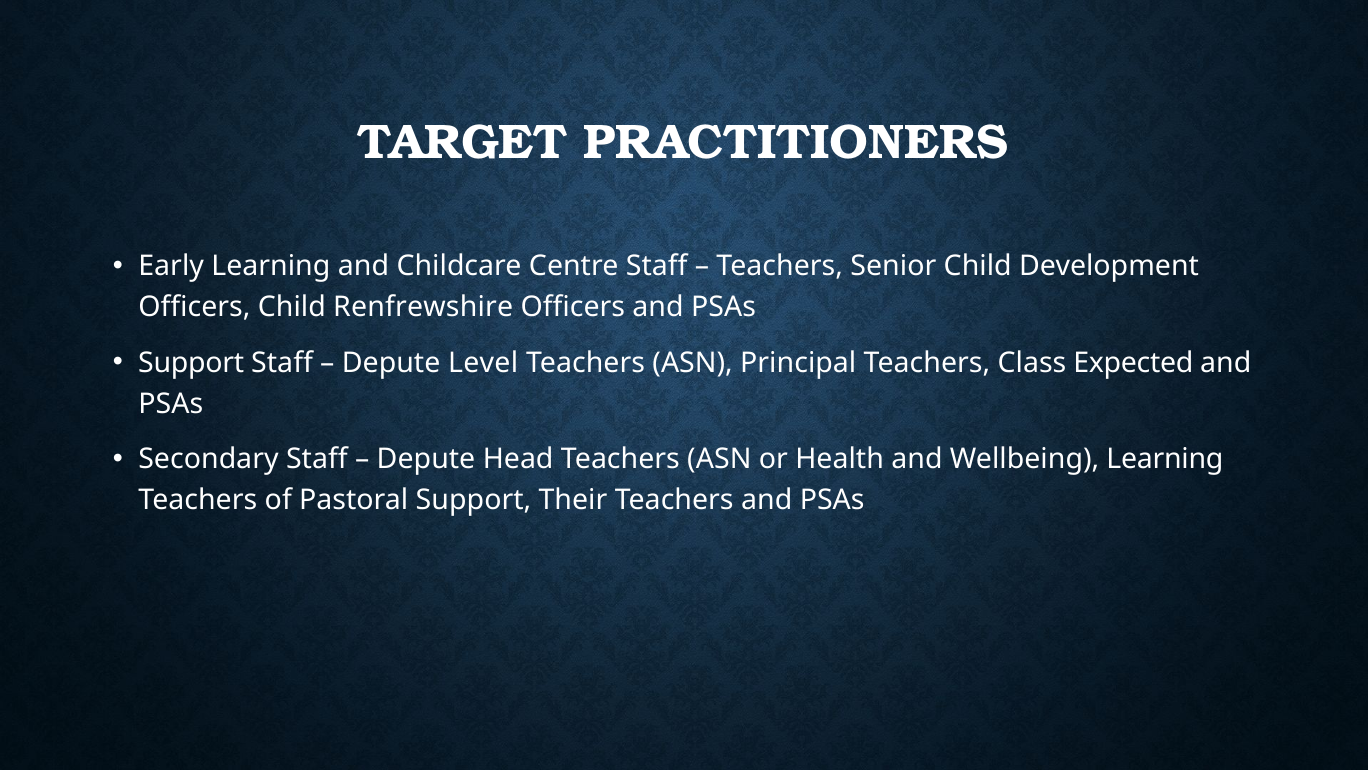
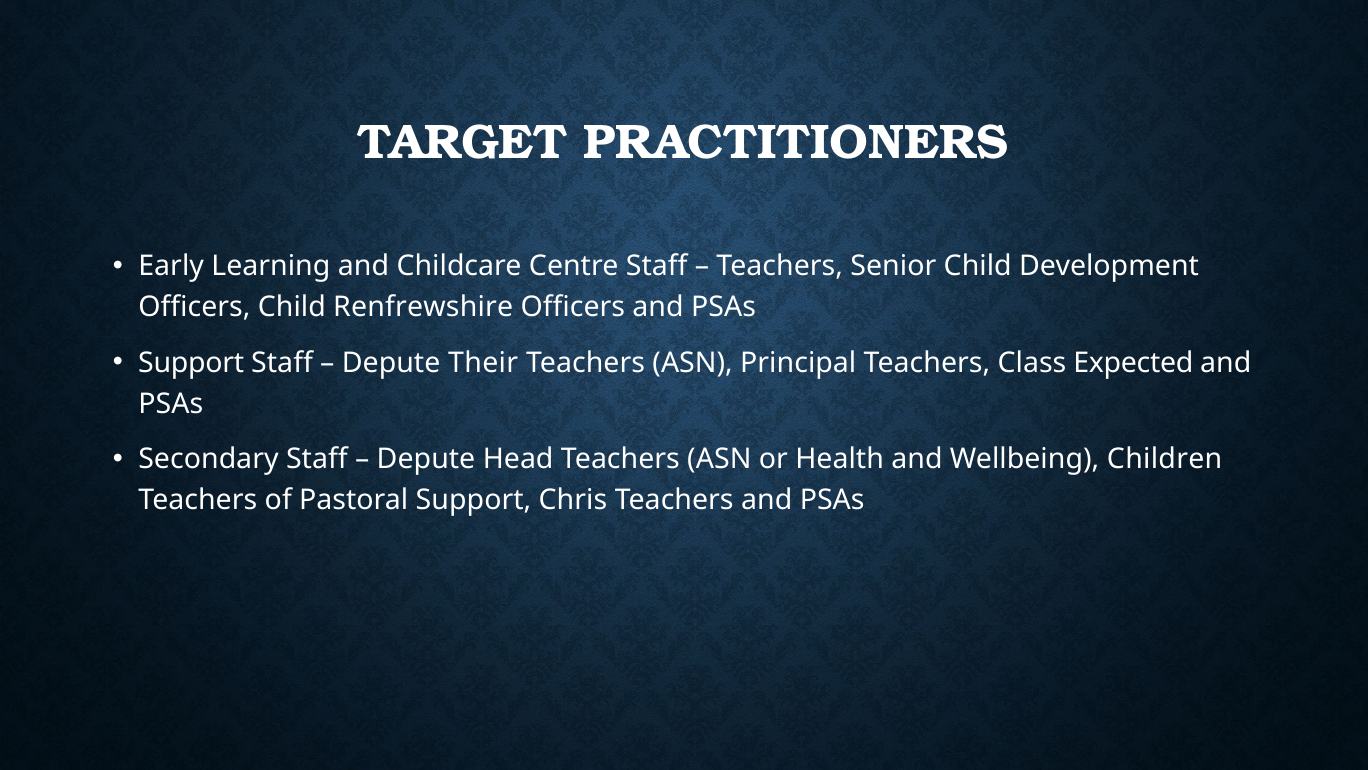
Level: Level -> Their
Wellbeing Learning: Learning -> Children
Their: Their -> Chris
